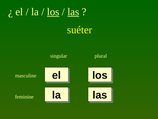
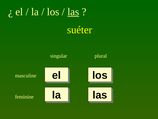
los at (53, 12) underline: present -> none
